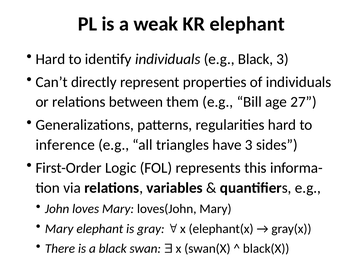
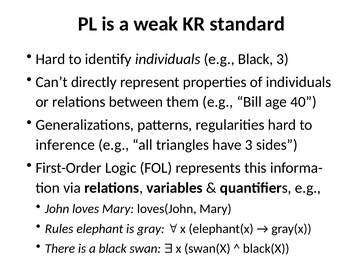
KR elephant: elephant -> standard
27: 27 -> 40
Mary at (59, 229): Mary -> Rules
